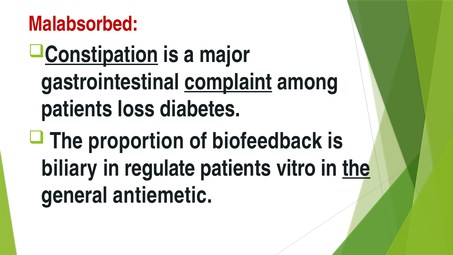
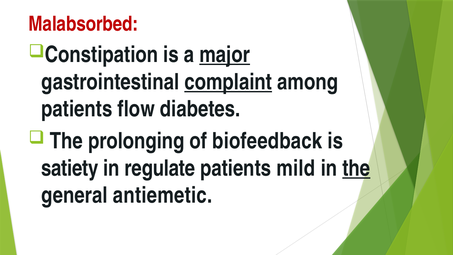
Constipation underline: present -> none
major underline: none -> present
loss: loss -> flow
proportion: proportion -> prolonging
biliary: biliary -> satiety
vitro: vitro -> mild
